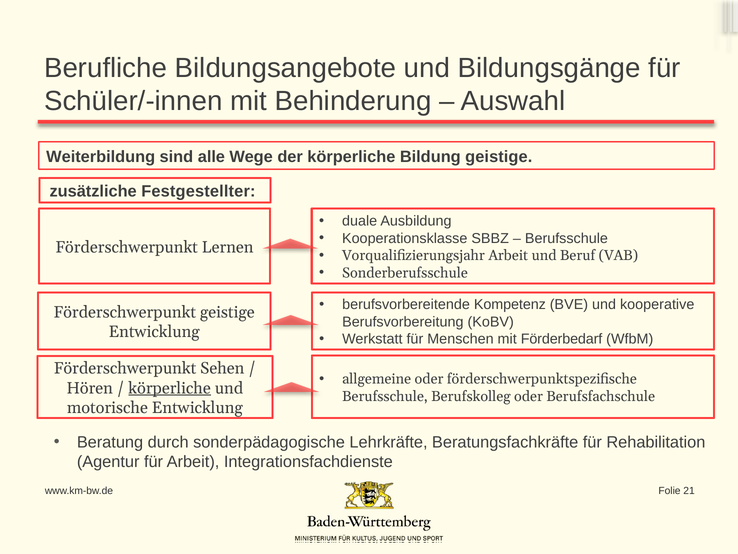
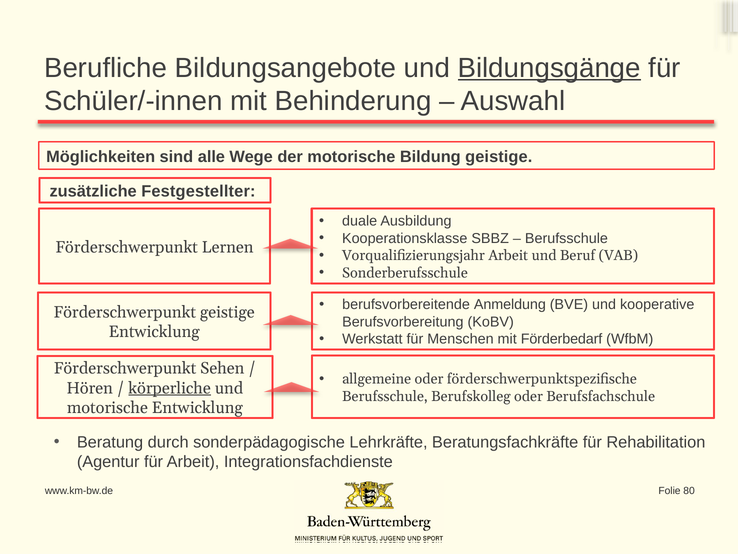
Bildungsgänge underline: none -> present
Weiterbildung: Weiterbildung -> Möglichkeiten
der körperliche: körperliche -> motorische
Kompetenz: Kompetenz -> Anmeldung
21: 21 -> 80
